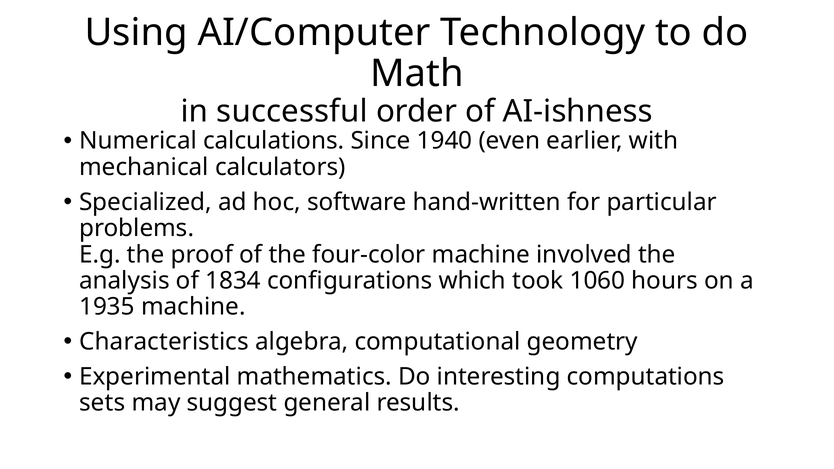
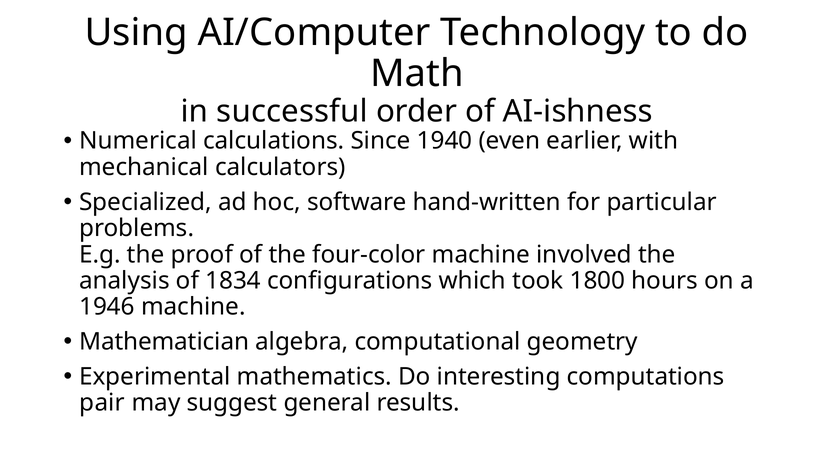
1060: 1060 -> 1800
1935: 1935 -> 1946
Characteristics: Characteristics -> Mathematician
sets: sets -> pair
